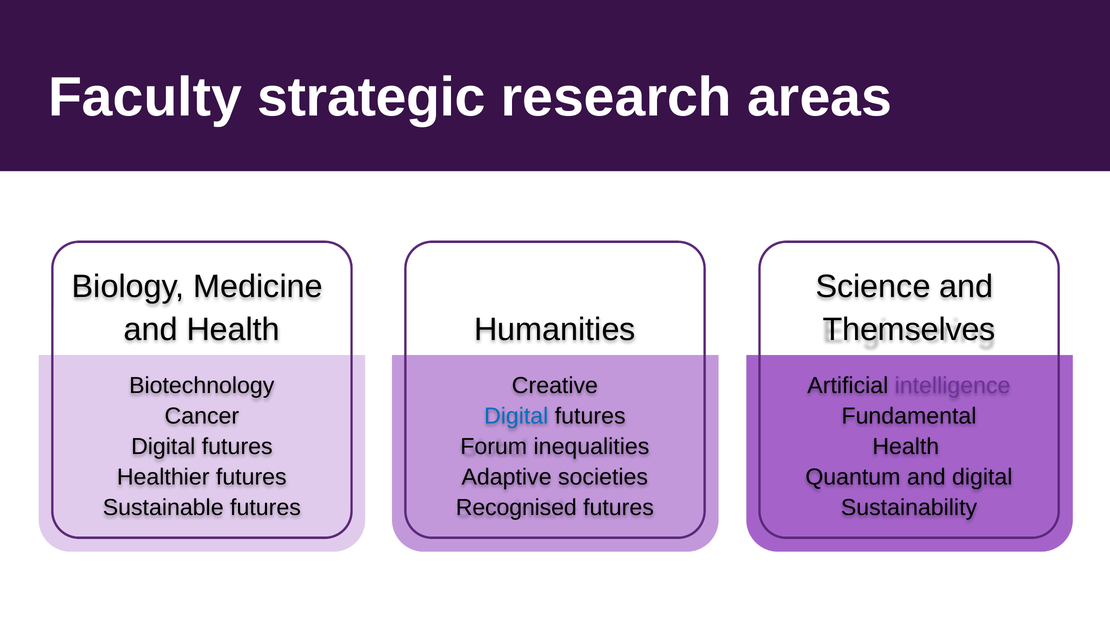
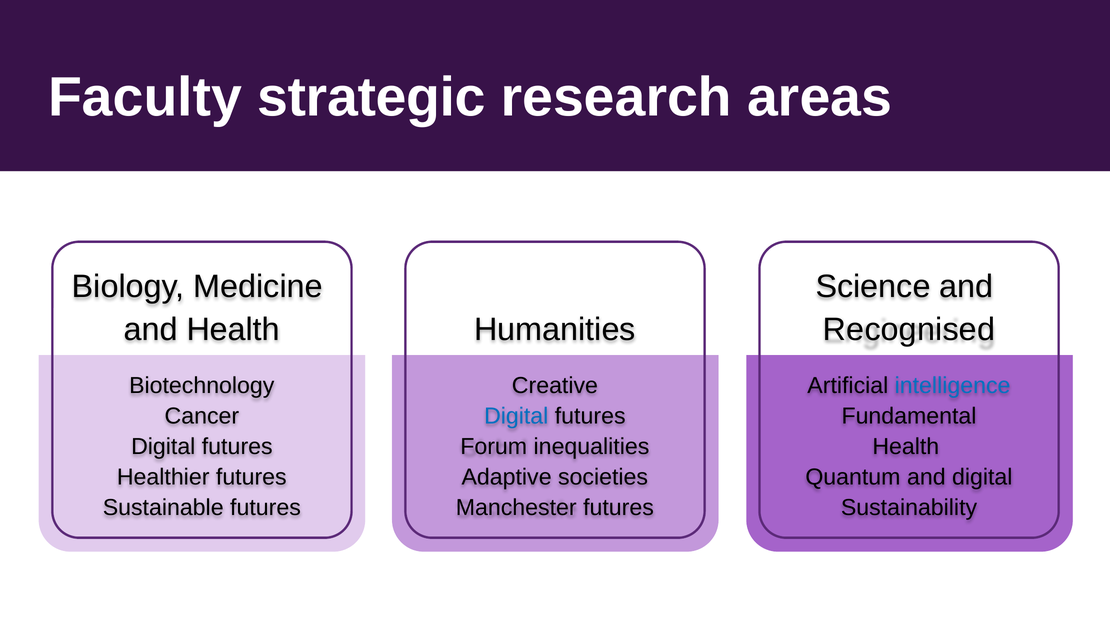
Themselves: Themselves -> Recognised
intelligence colour: purple -> blue
Recognised: Recognised -> Manchester
